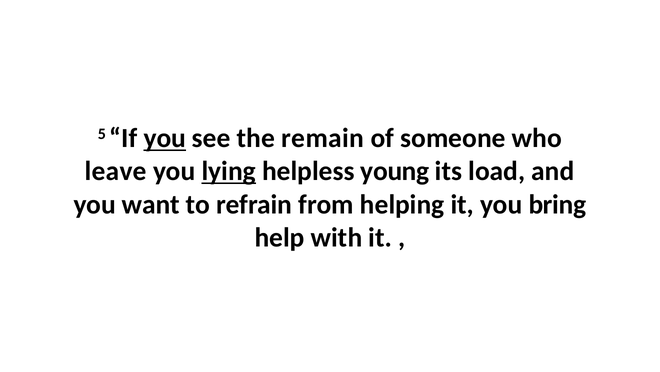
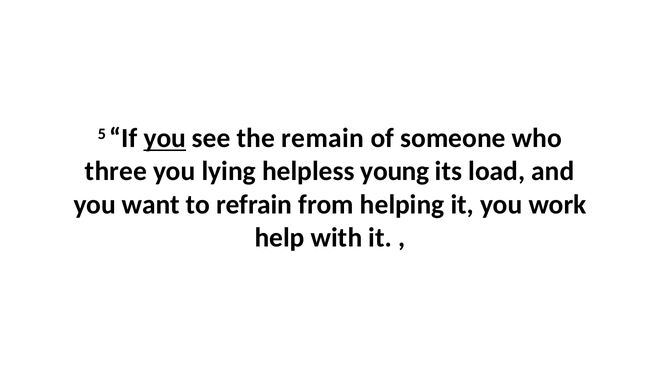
leave: leave -> three
lying underline: present -> none
bring: bring -> work
